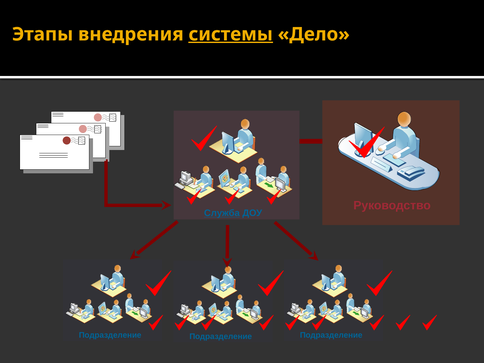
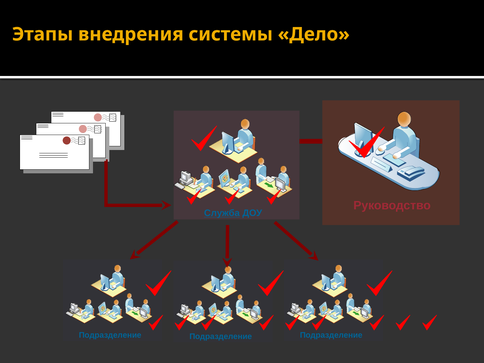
системы underline: present -> none
